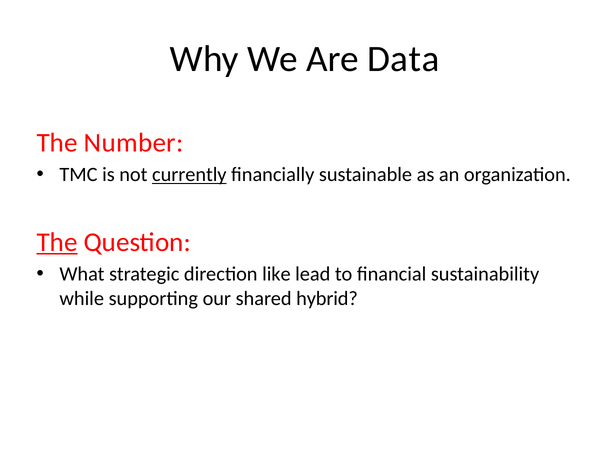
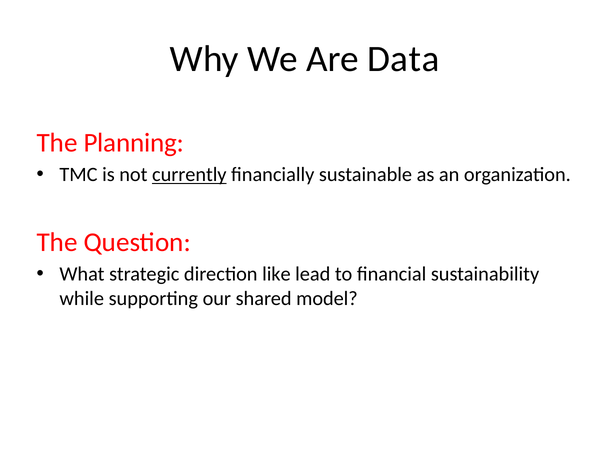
Number: Number -> Planning
The at (57, 242) underline: present -> none
hybrid: hybrid -> model
